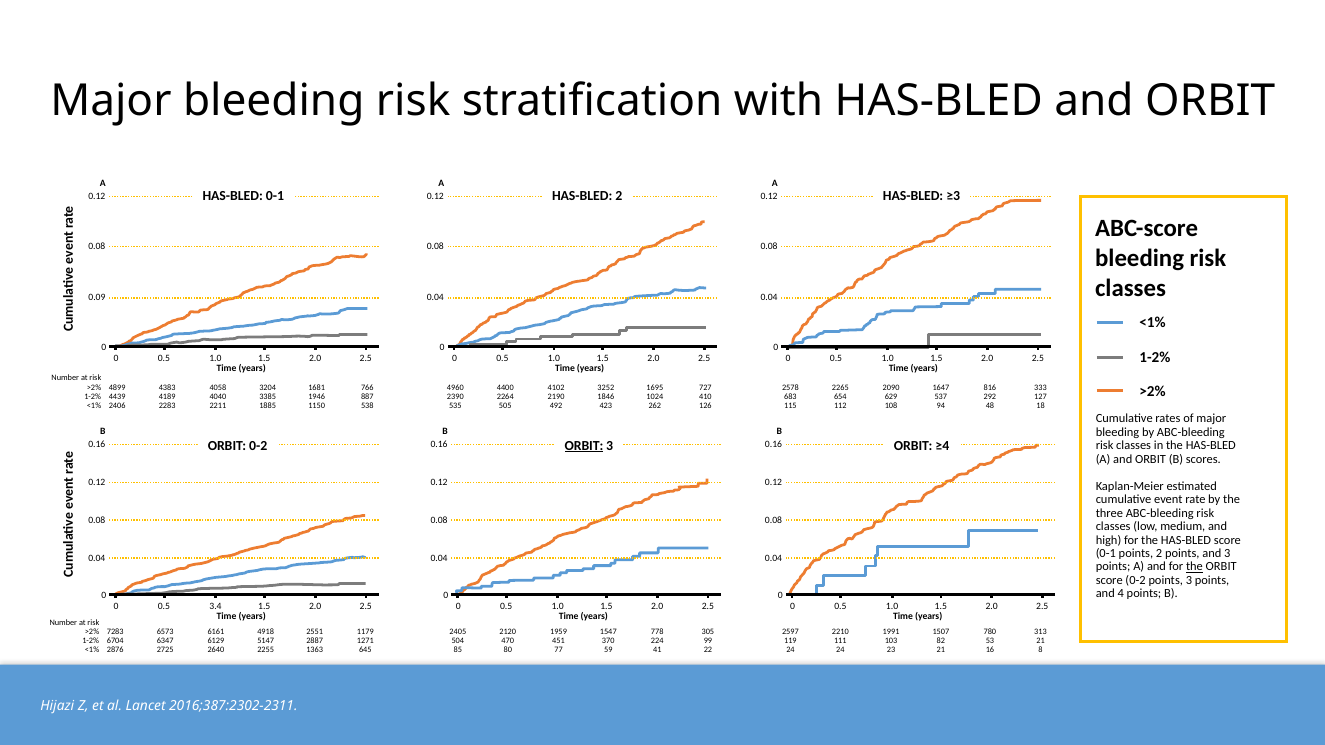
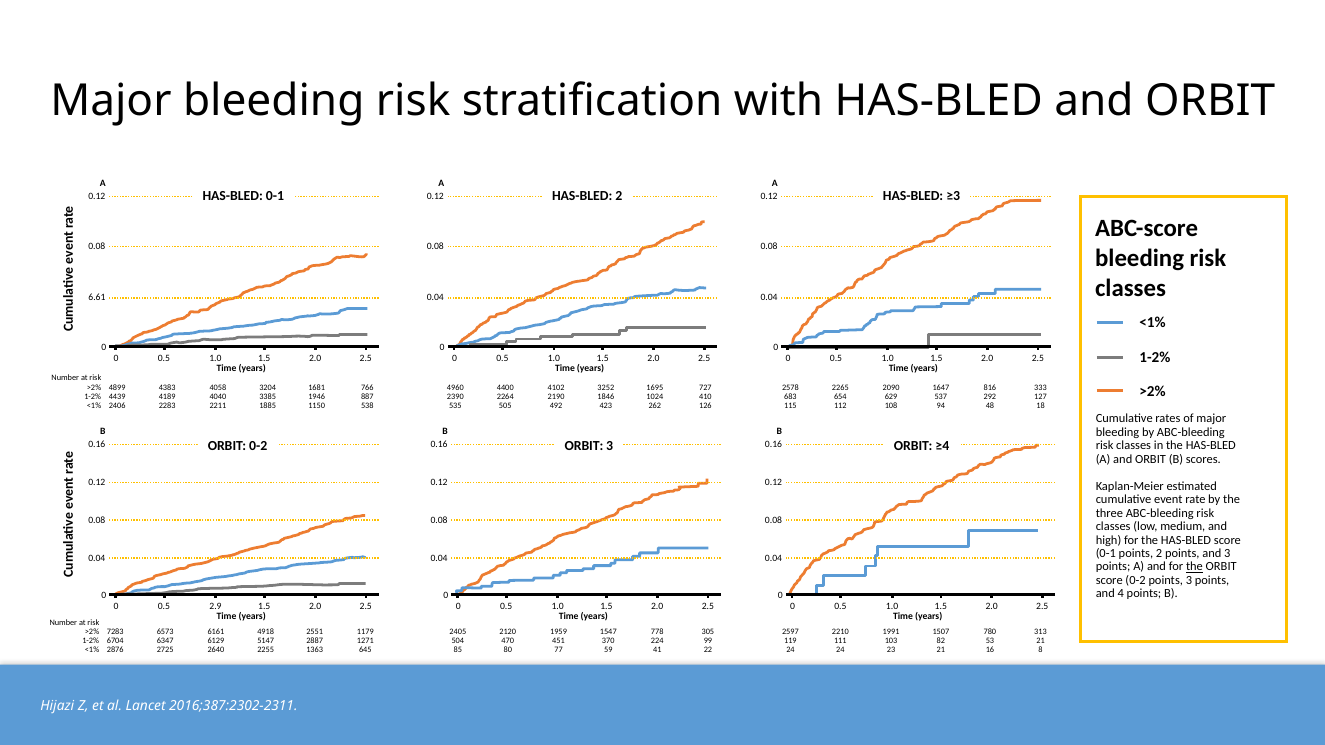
0.09: 0.09 -> 6.61
ORBIT at (584, 446) underline: present -> none
3.4: 3.4 -> 2.9
